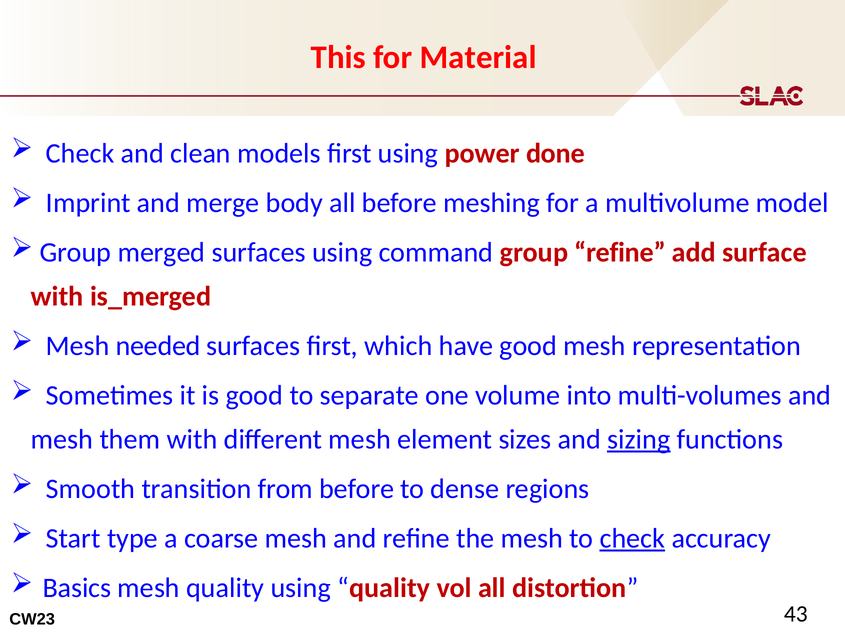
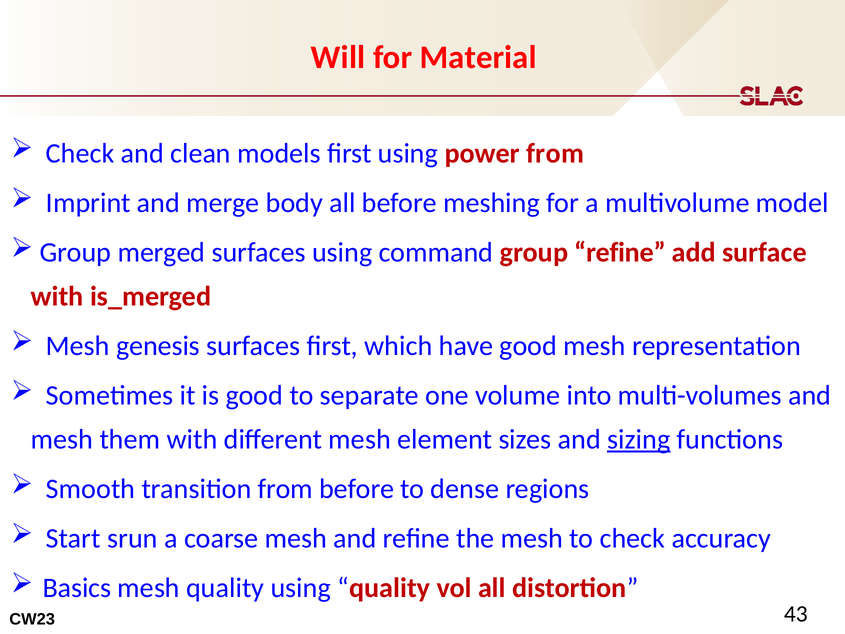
This: This -> Will
power done: done -> from
needed: needed -> genesis
type: type -> srun
check at (632, 538) underline: present -> none
